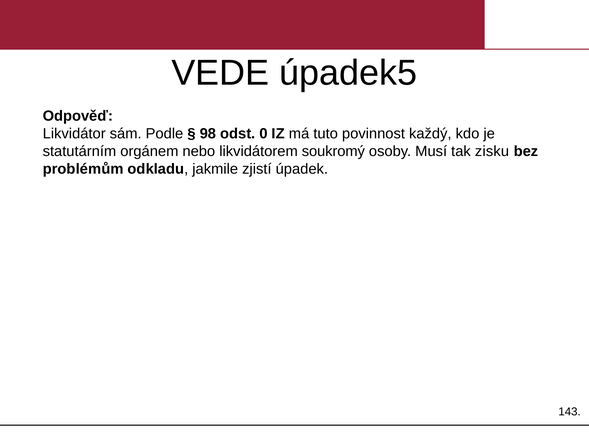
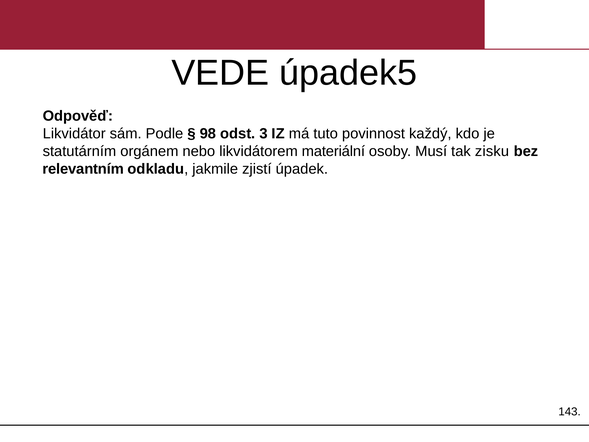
0: 0 -> 3
soukromý: soukromý -> materiální
problémům: problémům -> relevantním
